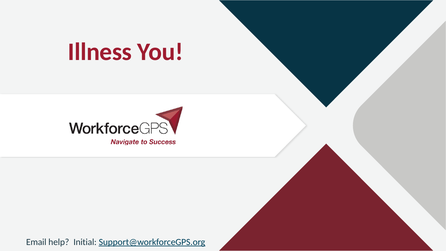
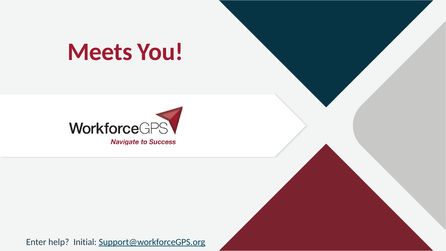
Illness: Illness -> Meets
Email: Email -> Enter
